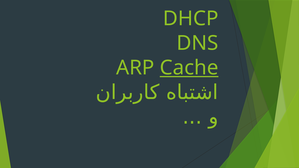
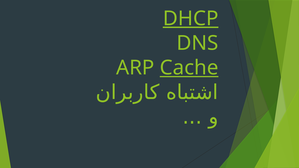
DHCP underline: none -> present
